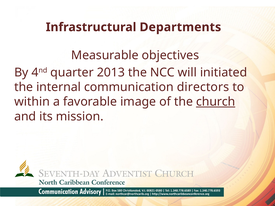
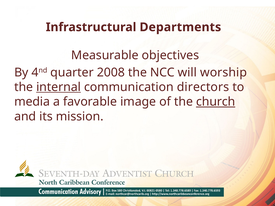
2013: 2013 -> 2008
initiated: initiated -> worship
internal underline: none -> present
within: within -> media
